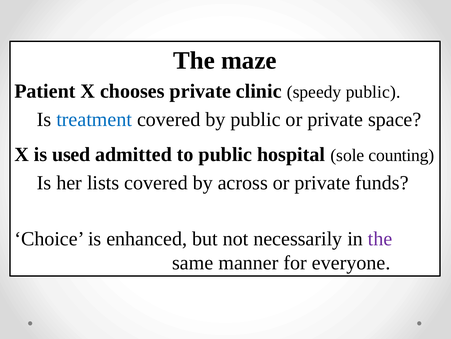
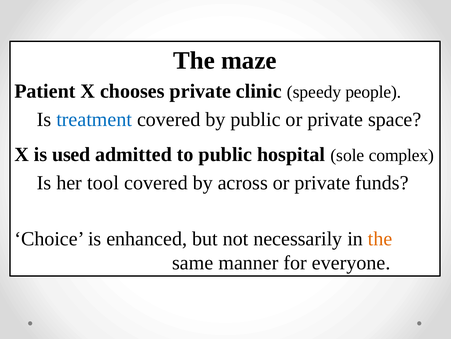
speedy public: public -> people
counting: counting -> complex
lists: lists -> tool
the at (380, 238) colour: purple -> orange
